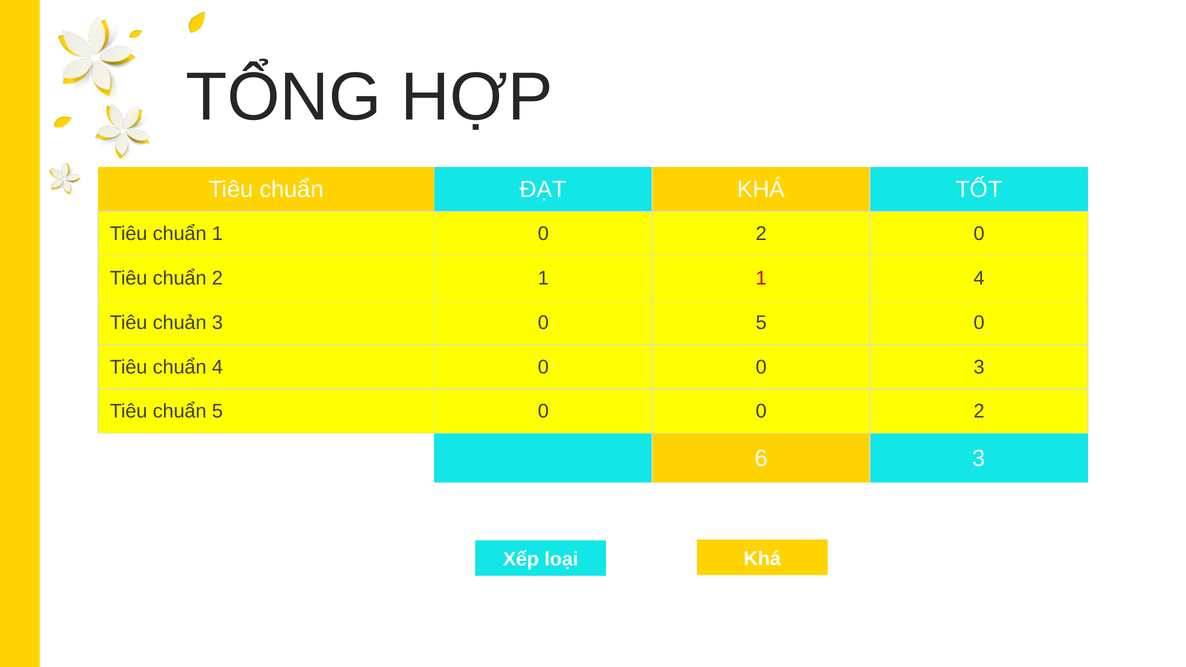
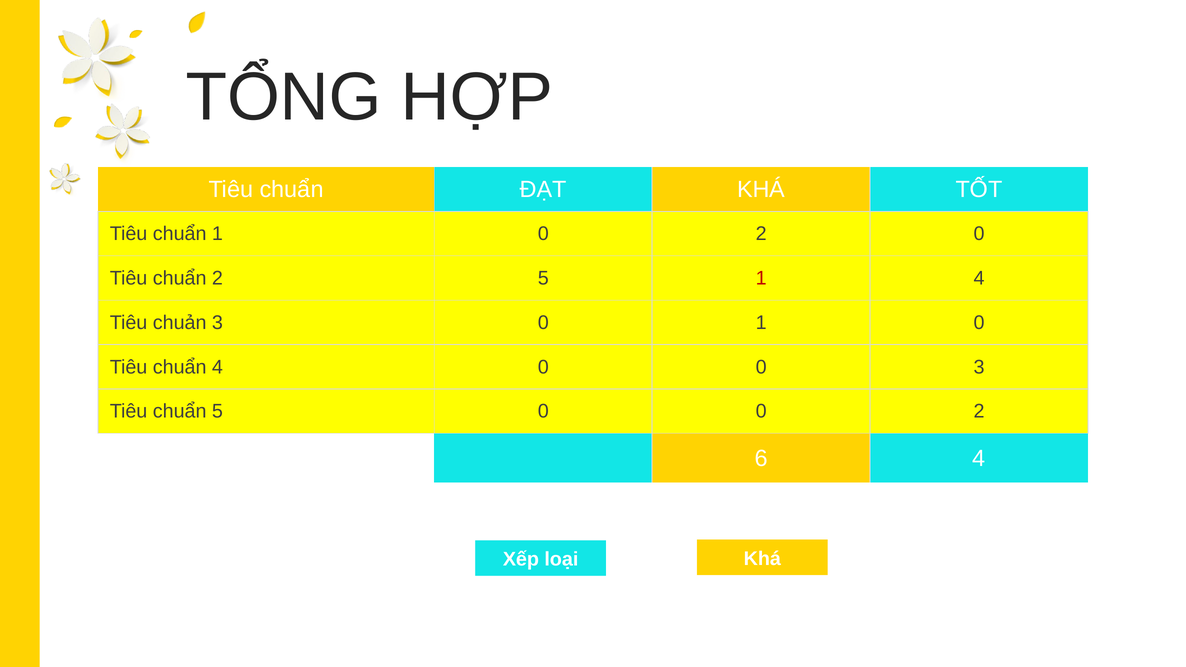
2 1: 1 -> 5
0 5: 5 -> 1
6 3: 3 -> 4
